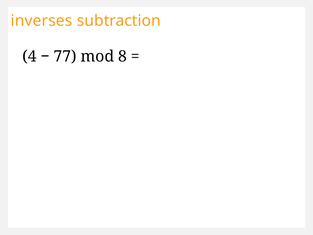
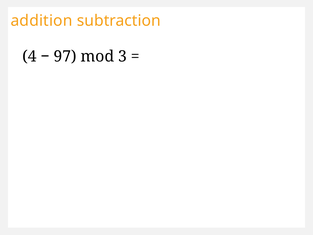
inverses: inverses -> addition
77: 77 -> 97
8: 8 -> 3
